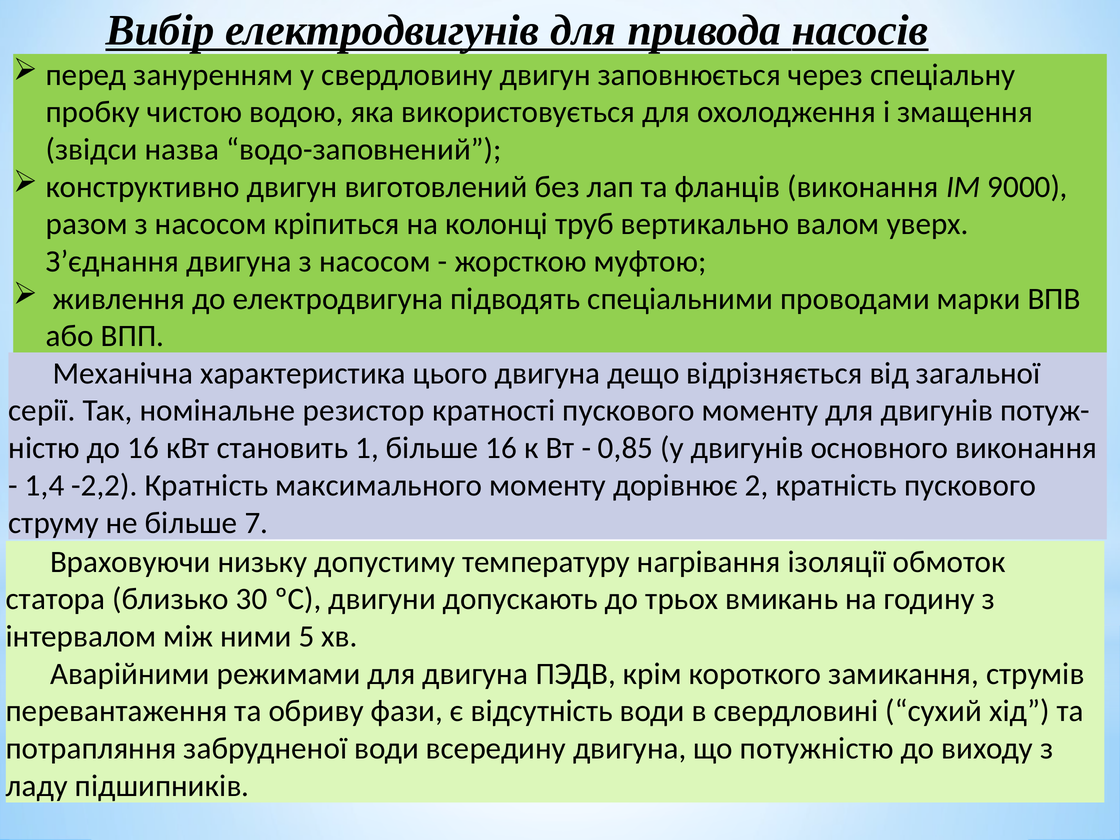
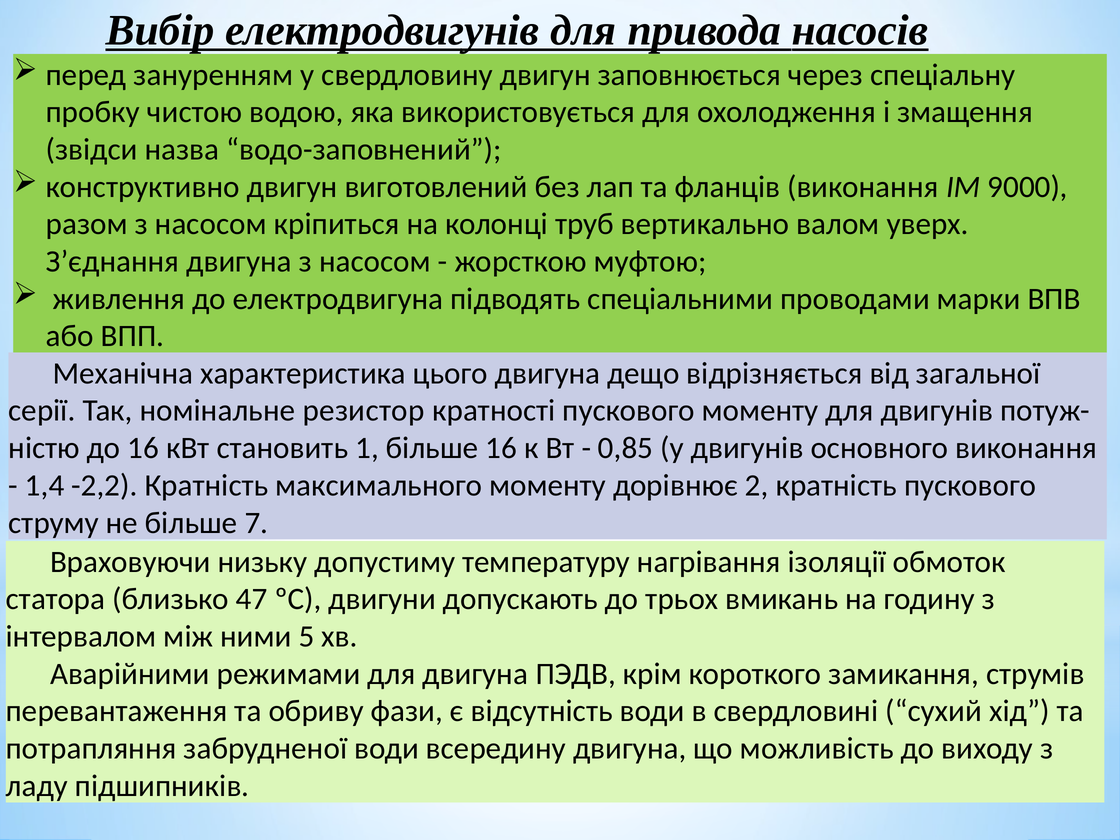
30: 30 -> 47
потужністю: потужністю -> можливість
